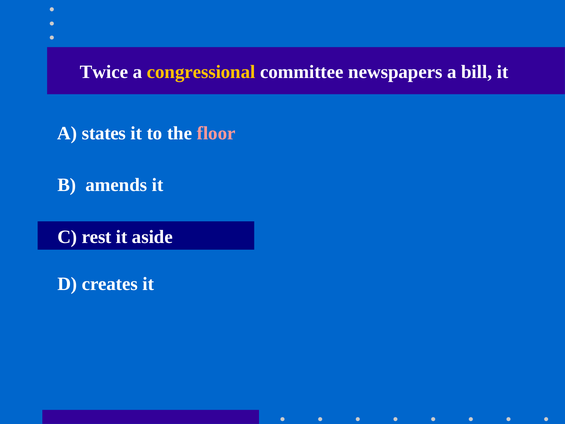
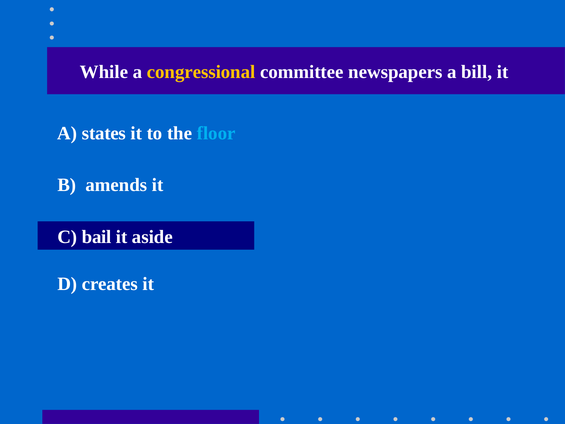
Twice: Twice -> While
floor colour: pink -> light blue
rest: rest -> bail
